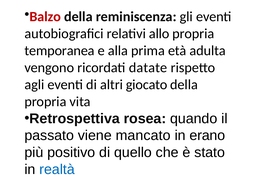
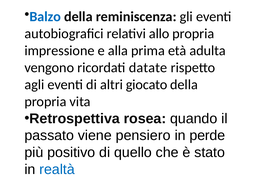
Balzo colour: red -> blue
temporanea: temporanea -> impressione
mancato: mancato -> pensiero
erano: erano -> perde
